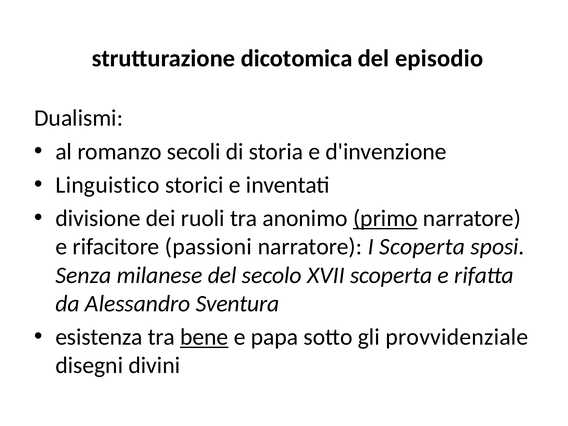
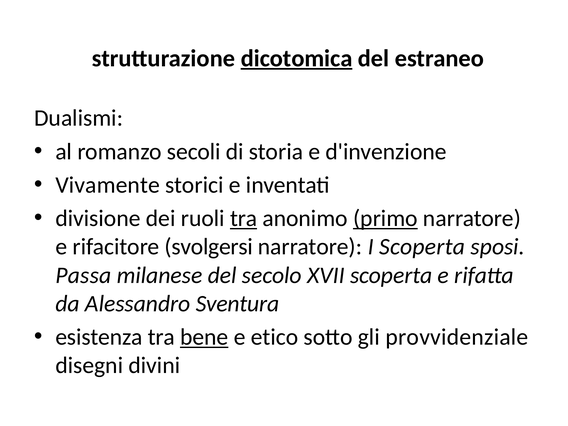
dicotomica underline: none -> present
episodio: episodio -> estraneo
Linguistico: Linguistico -> Vivamente
tra at (244, 218) underline: none -> present
passioni: passioni -> svolgersi
Senza: Senza -> Passa
papa: papa -> etico
